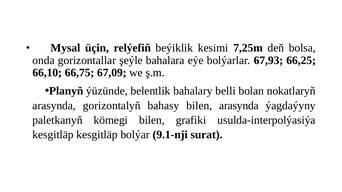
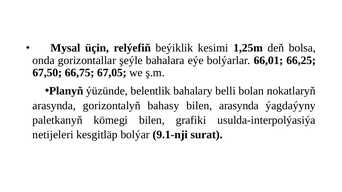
7,25m: 7,25m -> 1,25m
67,93: 67,93 -> 66,01
66,10: 66,10 -> 67,50
67,09: 67,09 -> 67,05
kesgitläp at (53, 135): kesgitläp -> netijeleri
